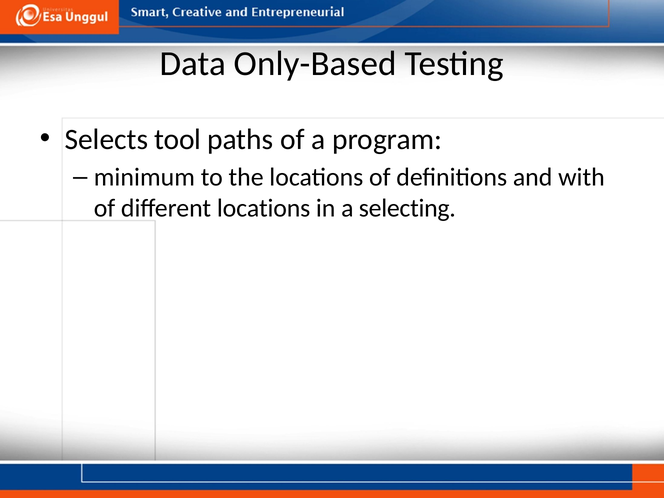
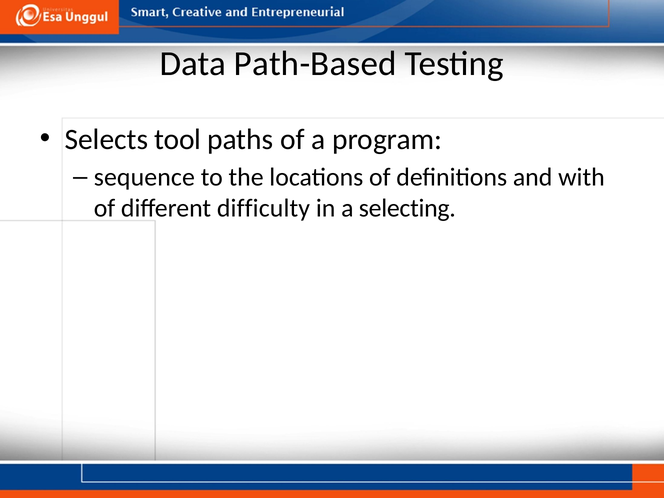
Only-Based: Only-Based -> Path-Based
minimum: minimum -> sequence
different locations: locations -> difficulty
